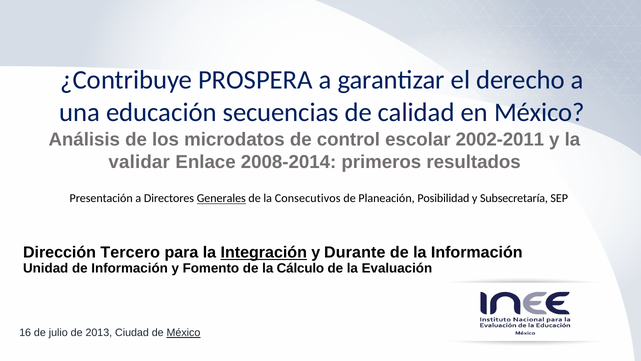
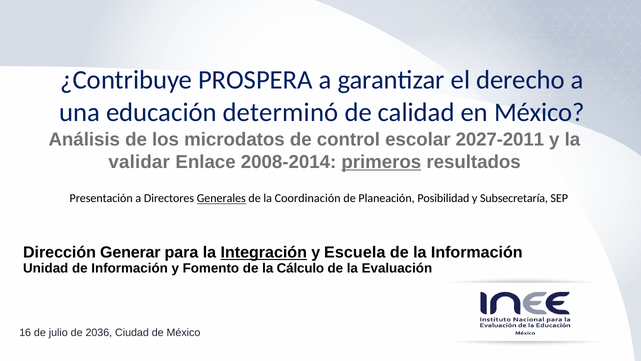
secuencias: secuencias -> determinó
2002-2011: 2002-2011 -> 2027-2011
primeros underline: none -> present
Consecutivos: Consecutivos -> Coordinación
Tercero: Tercero -> Generar
Durante: Durante -> Escuela
2013: 2013 -> 2036
México at (183, 332) underline: present -> none
